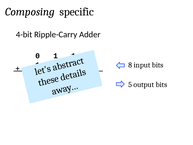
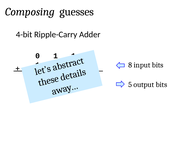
specific: specific -> guesses
